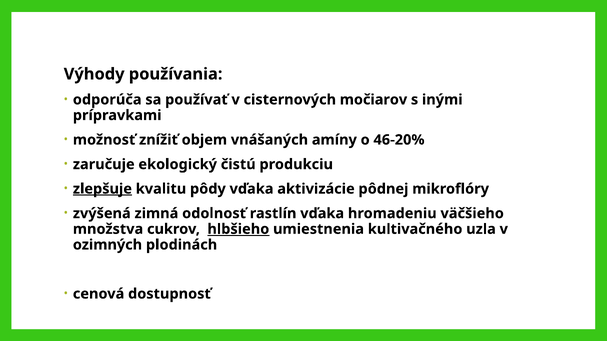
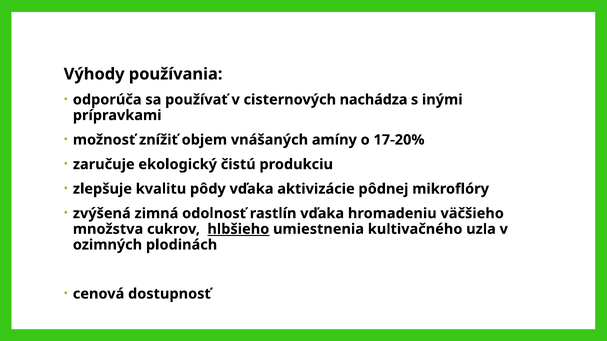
močiarov: močiarov -> nachádza
46-20%: 46-20% -> 17-20%
zlepšuje underline: present -> none
